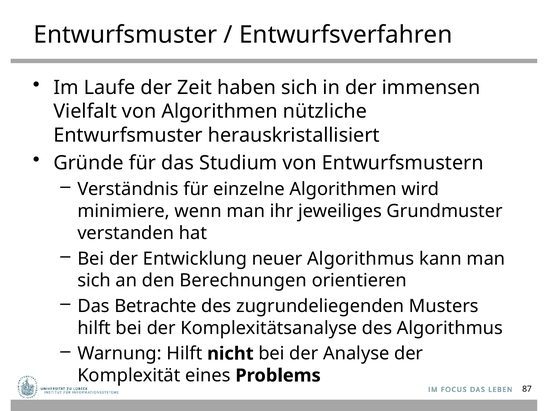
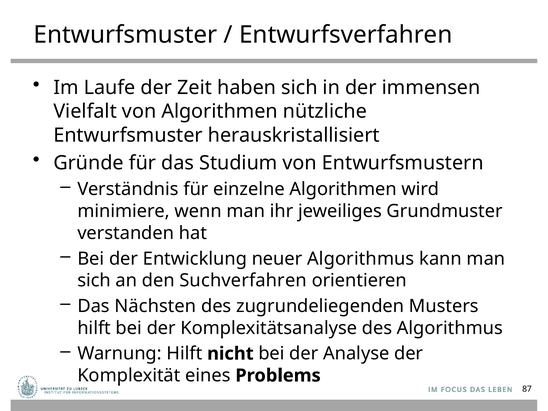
Berechnungen: Berechnungen -> Suchverfahren
Betrachte: Betrachte -> Nächsten
